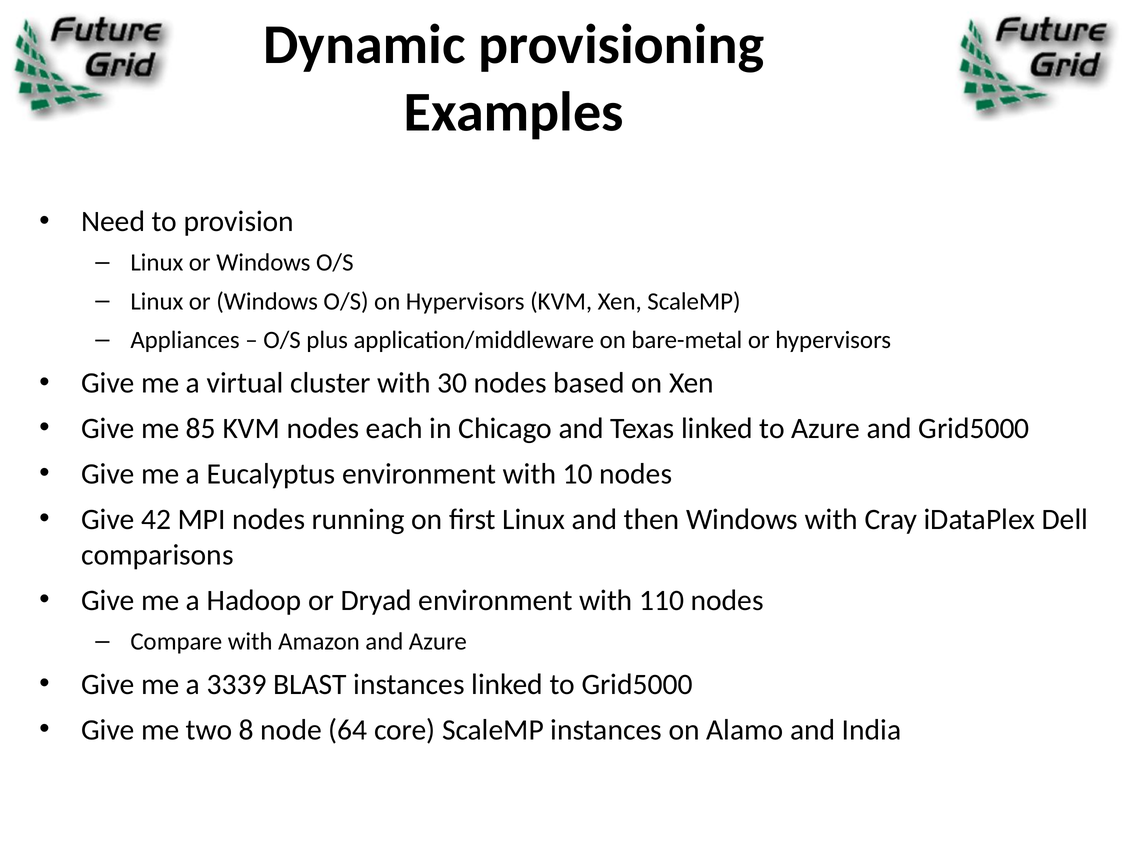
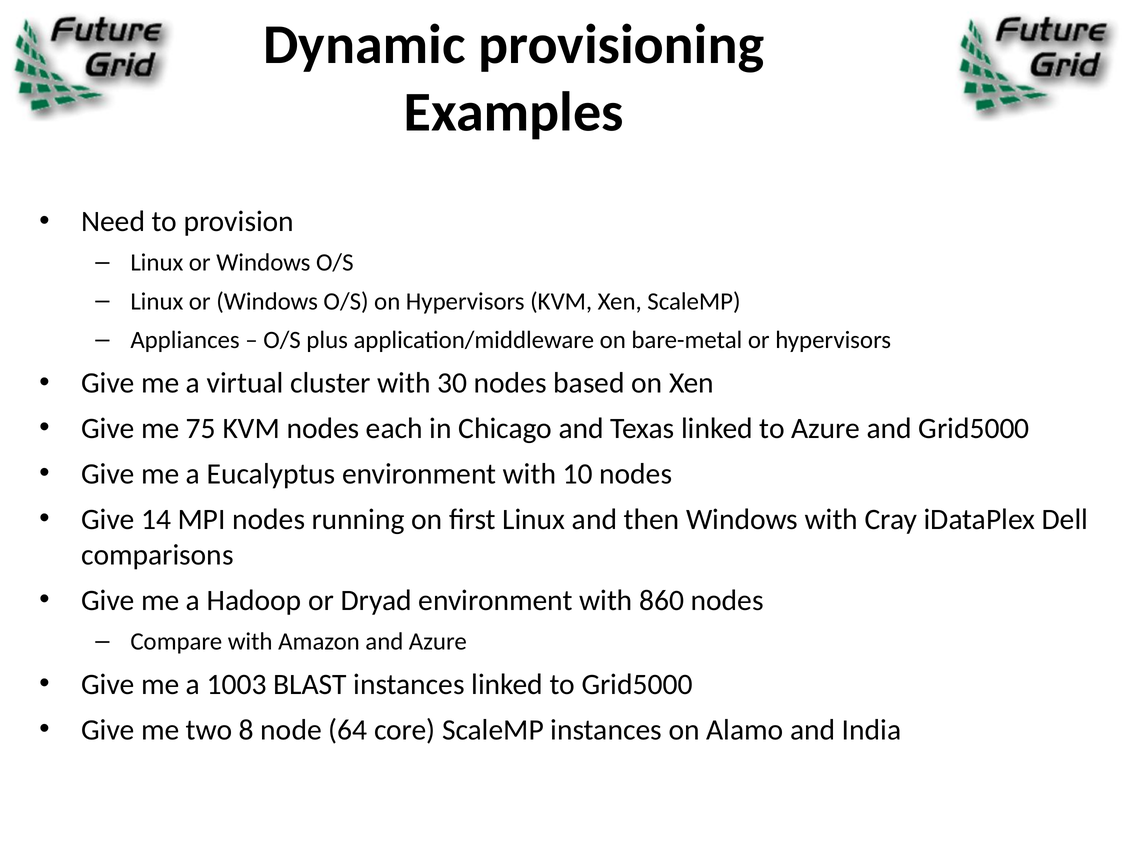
85: 85 -> 75
42: 42 -> 14
110: 110 -> 860
3339: 3339 -> 1003
